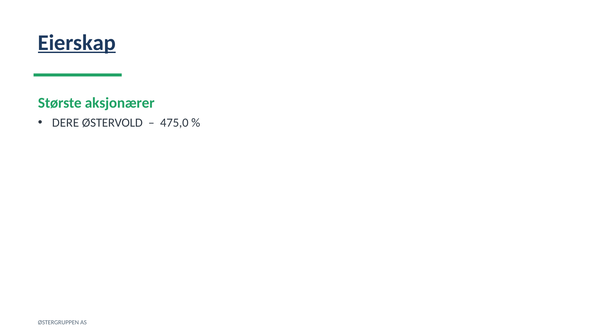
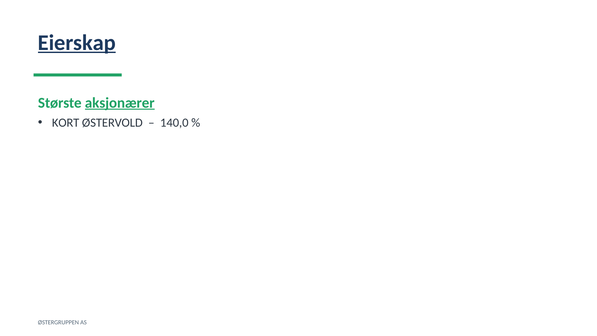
aksjonærer underline: none -> present
DERE: DERE -> KORT
475,0: 475,0 -> 140,0
